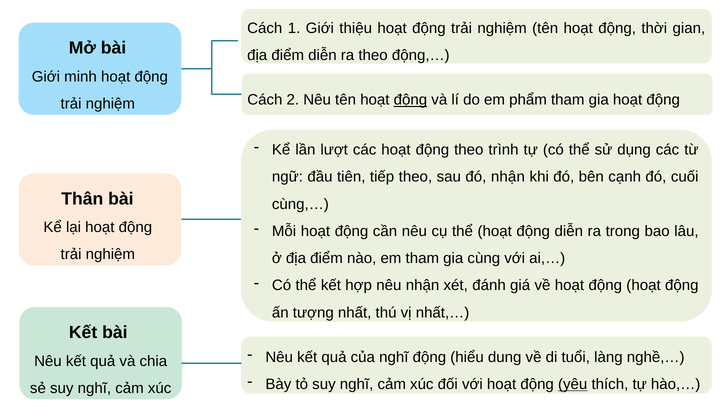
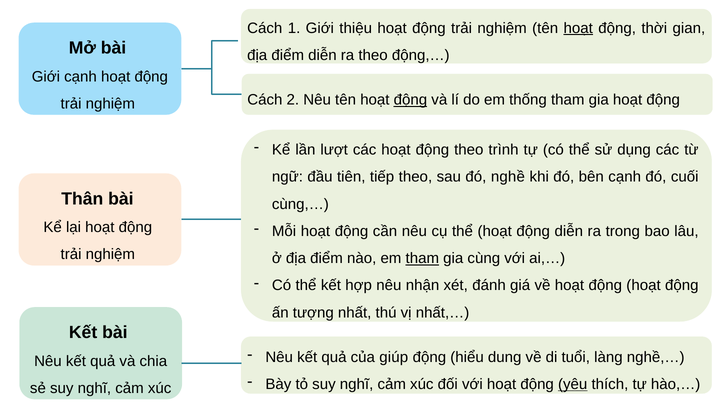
hoạt at (578, 28) underline: none -> present
Giới minh: minh -> cạnh
phẩm: phẩm -> thống
đó nhận: nhận -> nghề
tham at (422, 258) underline: none -> present
của nghĩ: nghĩ -> giúp
